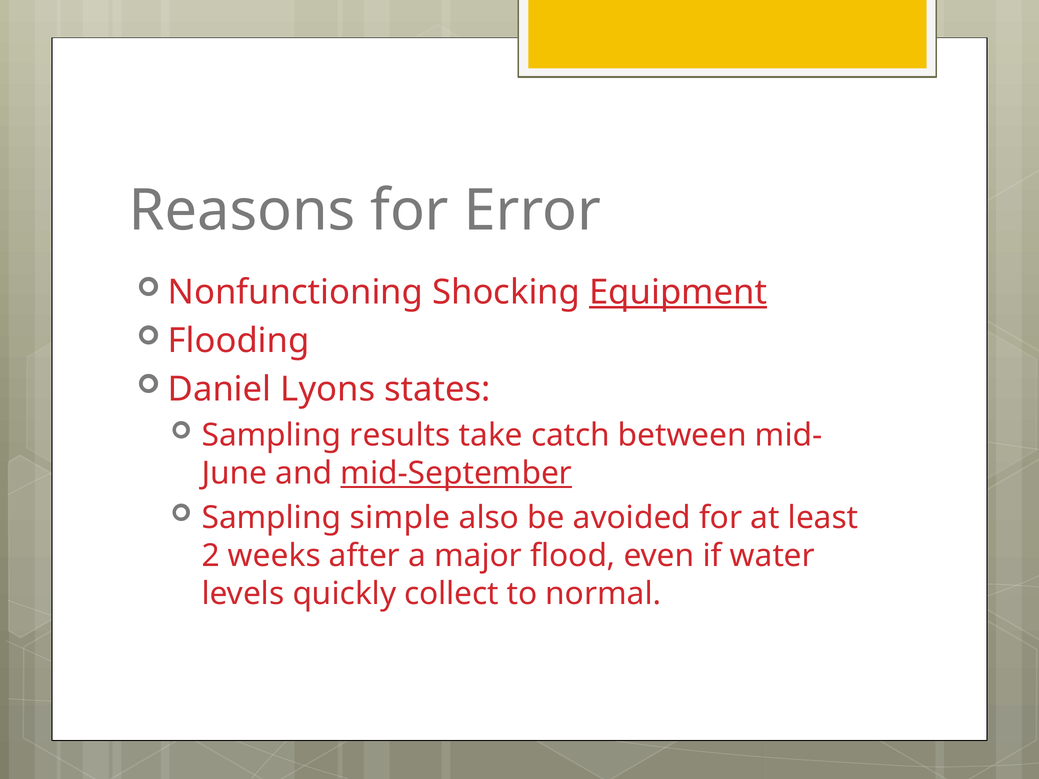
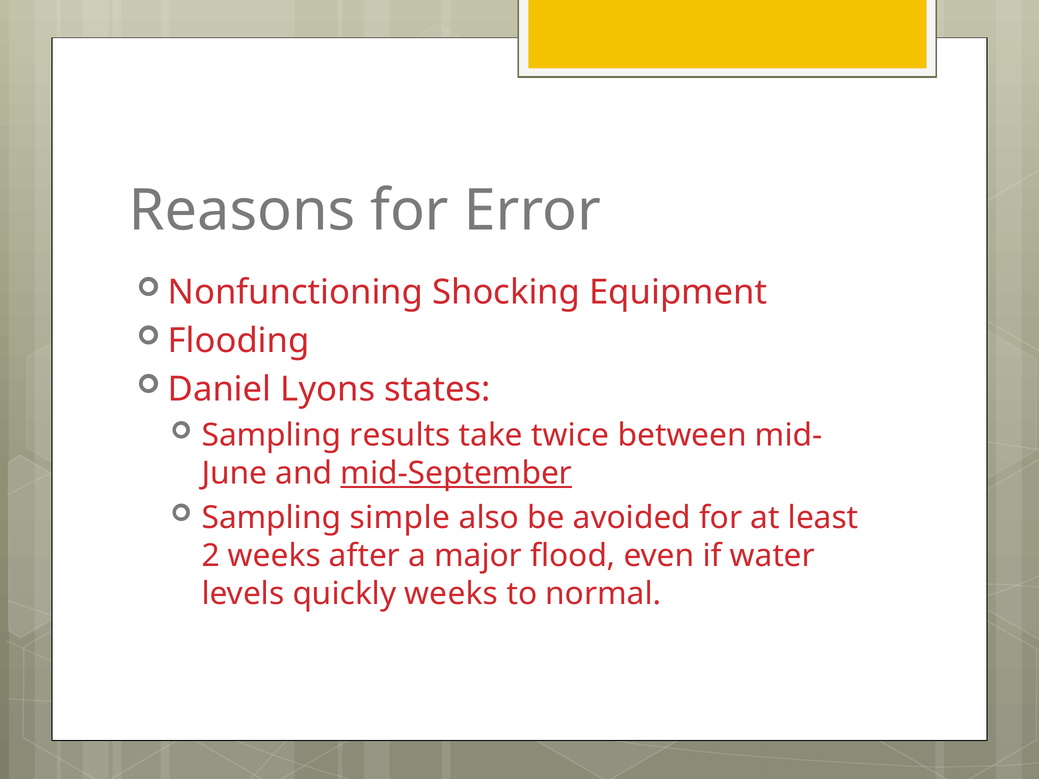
Equipment underline: present -> none
catch: catch -> twice
quickly collect: collect -> weeks
